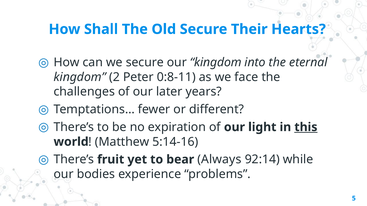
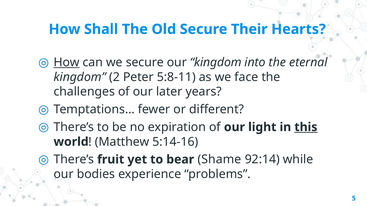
How at (67, 63) underline: none -> present
0:8-11: 0:8-11 -> 5:8-11
Always: Always -> Shame
